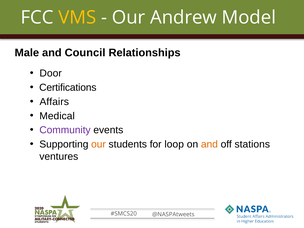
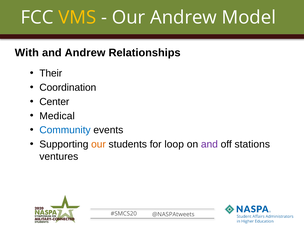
Male: Male -> With
and Council: Council -> Andrew
Door: Door -> Their
Certifications: Certifications -> Coordination
Affairs: Affairs -> Center
Community colour: purple -> blue
and at (209, 144) colour: orange -> purple
